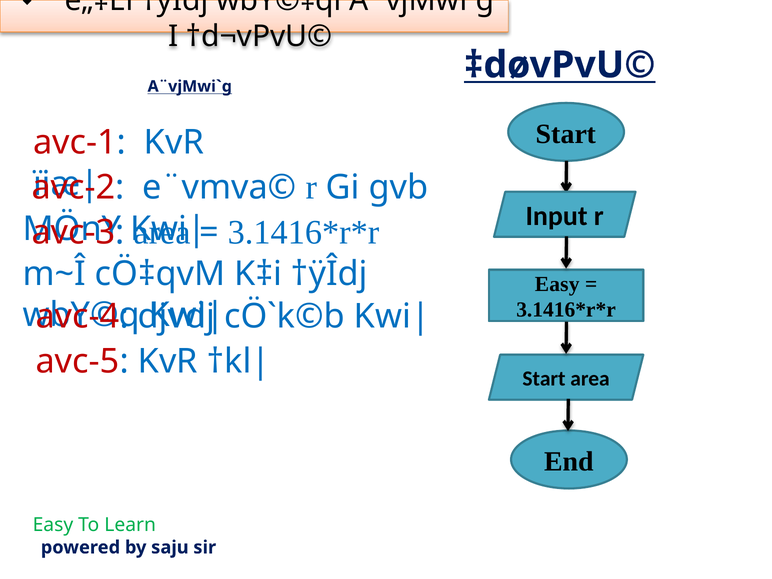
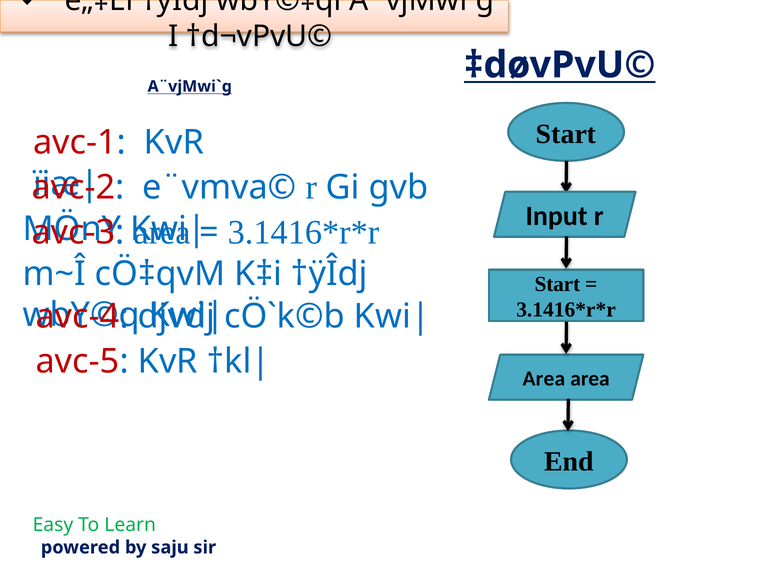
Easy at (557, 284): Easy -> Start
Start at (544, 379): Start -> Area
